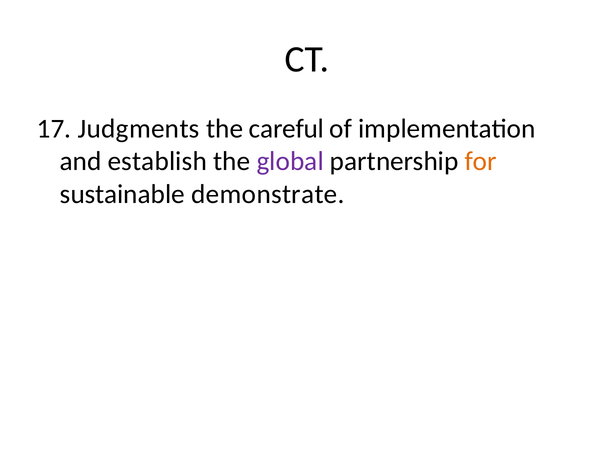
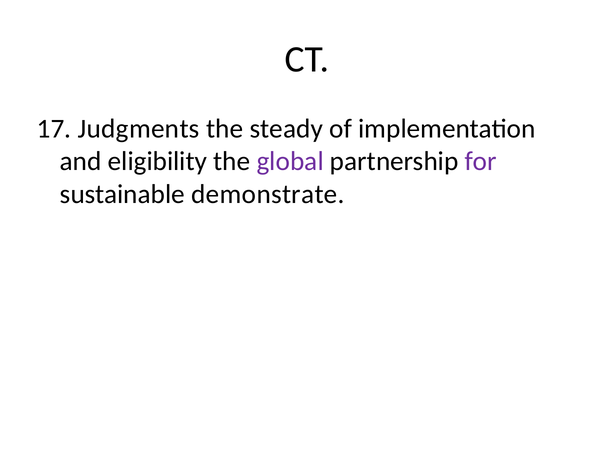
careful: careful -> steady
establish: establish -> eligibility
for colour: orange -> purple
